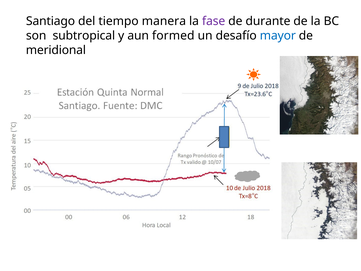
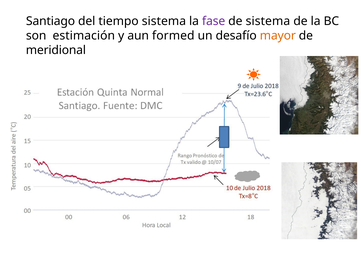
tiempo manera: manera -> sistema
de durante: durante -> sistema
subtropical: subtropical -> estimación
mayor colour: blue -> orange
